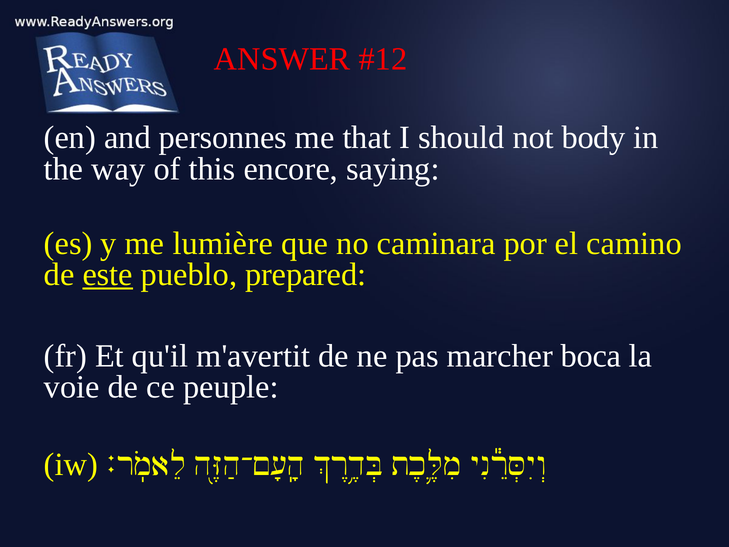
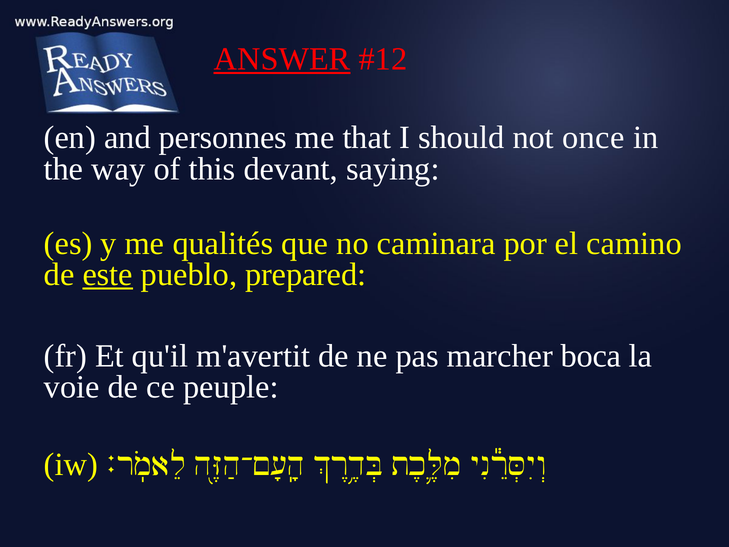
ANSWER underline: none -> present
body: body -> once
encore: encore -> devant
lumière: lumière -> qualités
